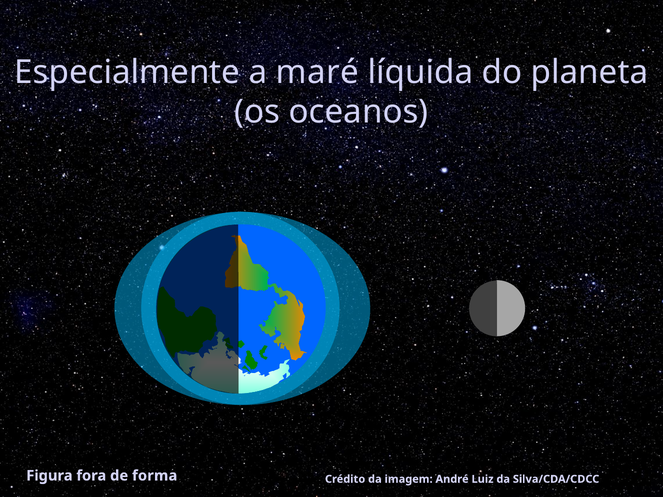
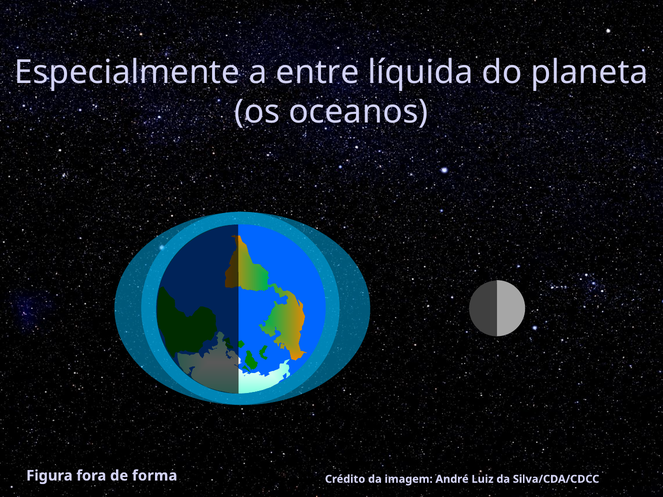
maré: maré -> entre
